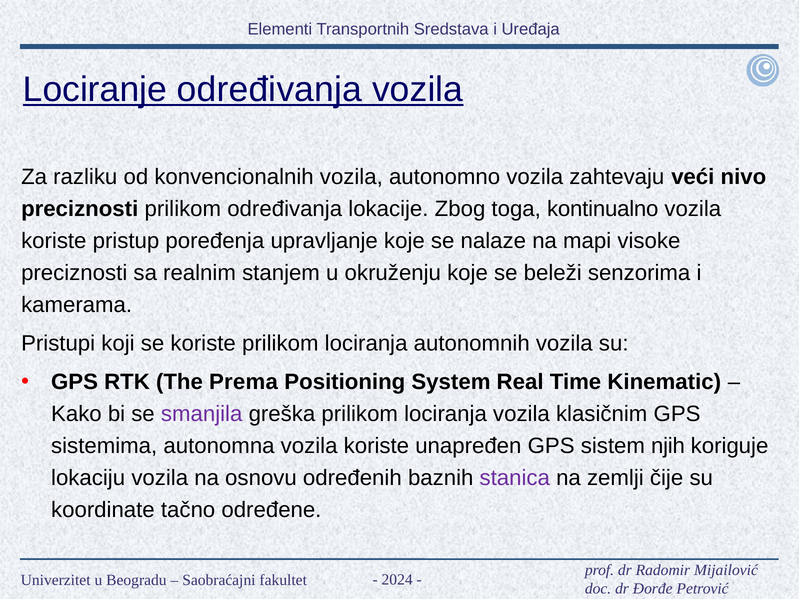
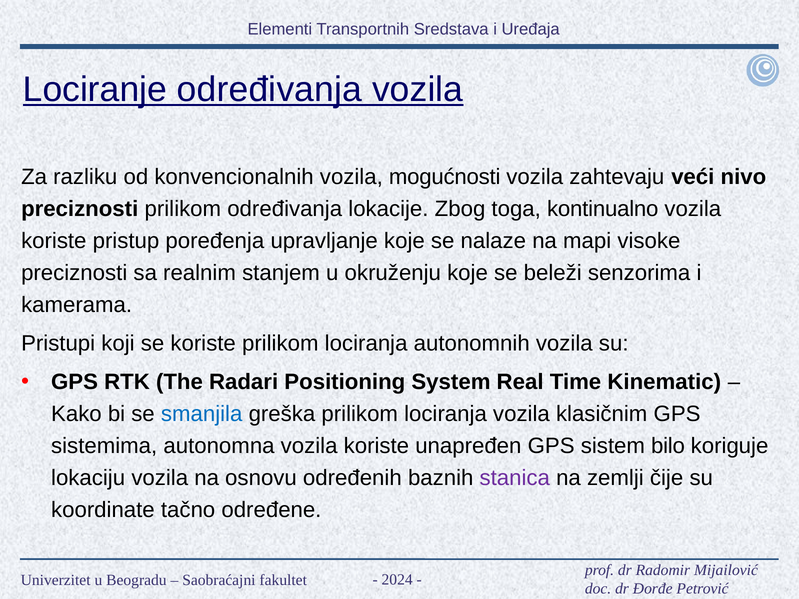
autonomno: autonomno -> mogućnosti
Prema: Prema -> Radari
smanjila colour: purple -> blue
njih: njih -> bilo
